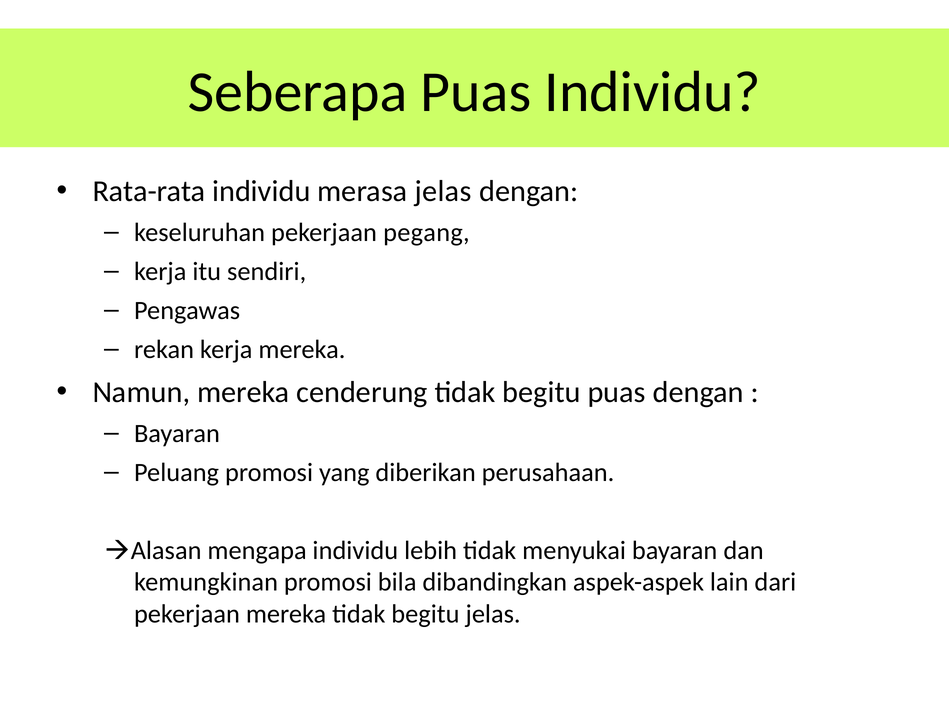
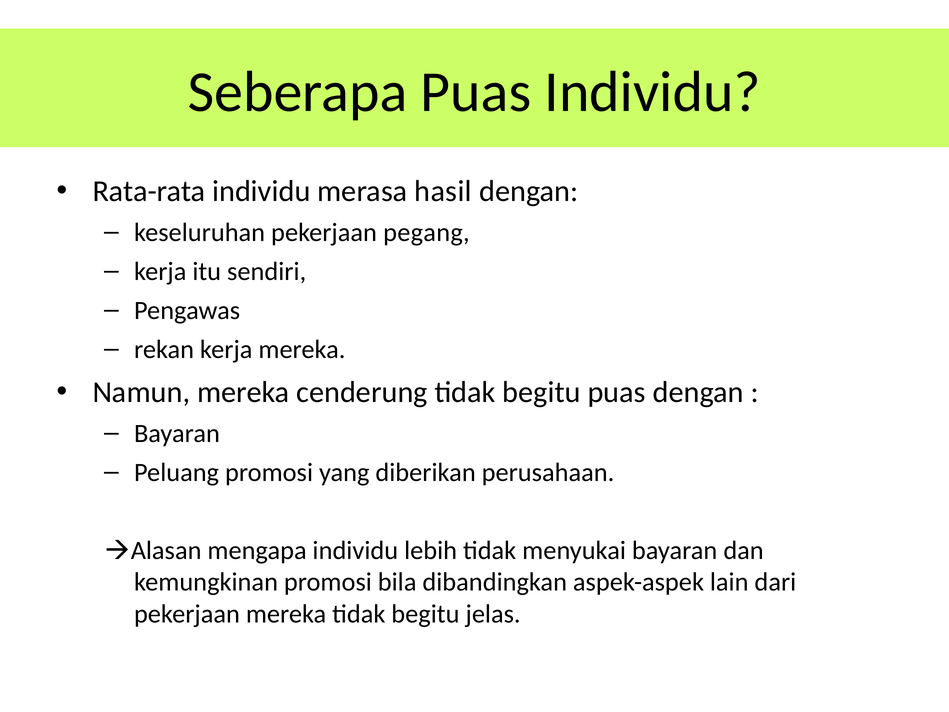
merasa jelas: jelas -> hasil
